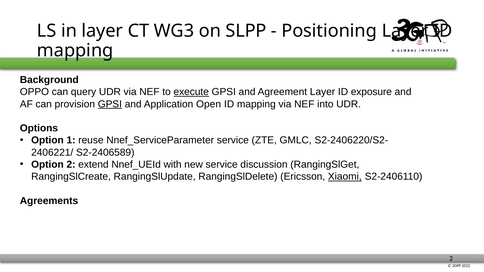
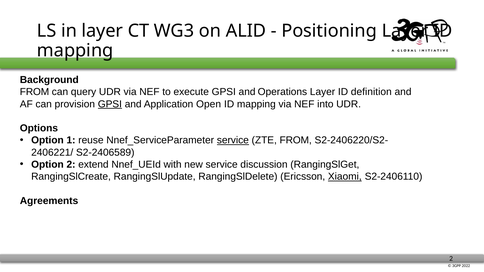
SLPP: SLPP -> ALID
OPPO at (34, 92): OPPO -> FROM
execute underline: present -> none
Agreement: Agreement -> Operations
exposure: exposure -> definition
service at (233, 140) underline: none -> present
ZTE GMLC: GMLC -> FROM
